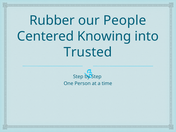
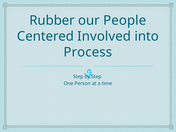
Knowing: Knowing -> Involved
Trusted: Trusted -> Process
